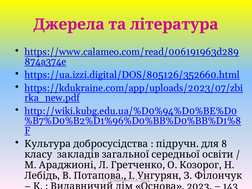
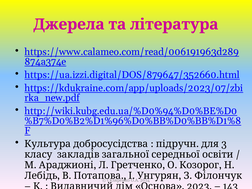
https://ua.izzi.digital/DOS/805126/352660.html: https://ua.izzi.digital/DOS/805126/352660.html -> https://ua.izzi.digital/DOS/879647/352660.html
8: 8 -> 3
